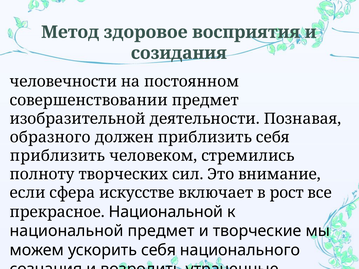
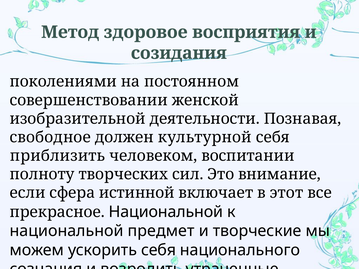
человечности: человечности -> поколениями
совершенствовании предмет: предмет -> женской
образного: образного -> свободное
должен приблизить: приблизить -> культурной
стремились: стремились -> воспитании
искусстве: искусстве -> истинной
рост: рост -> этот
